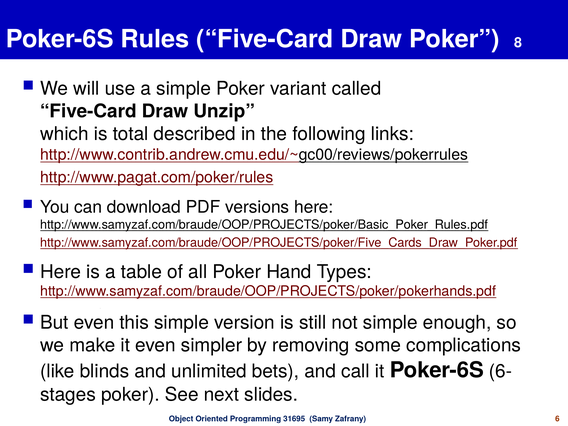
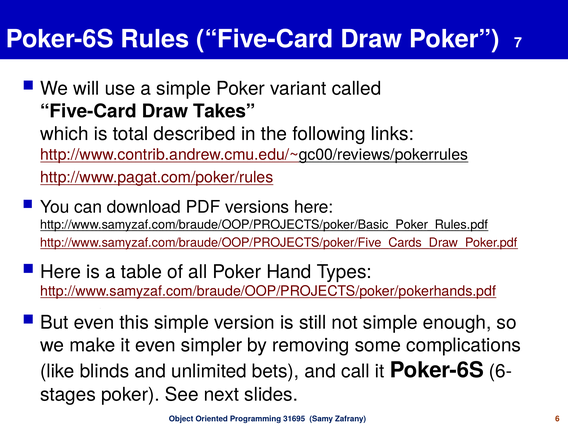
8: 8 -> 7
Unzip: Unzip -> Takes
